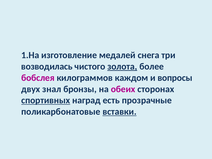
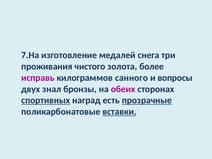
1.На: 1.На -> 7.На
возводилась: возводилась -> проживания
золота underline: present -> none
бобслея: бобслея -> исправь
каждом: каждом -> санного
прозрачные underline: none -> present
